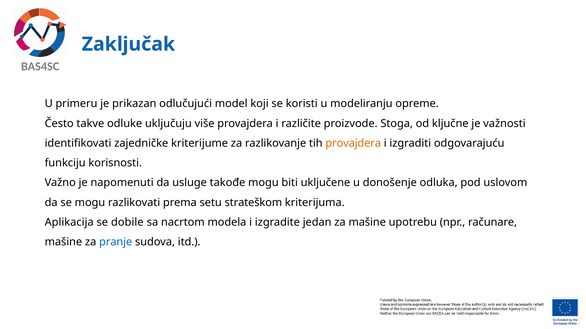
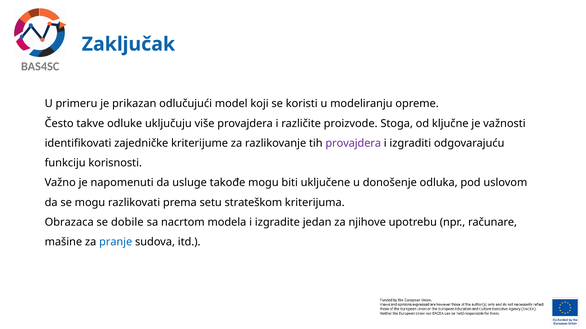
provajdera at (353, 143) colour: orange -> purple
Aplikacija: Aplikacija -> Obrazaca
za mašine: mašine -> njihove
